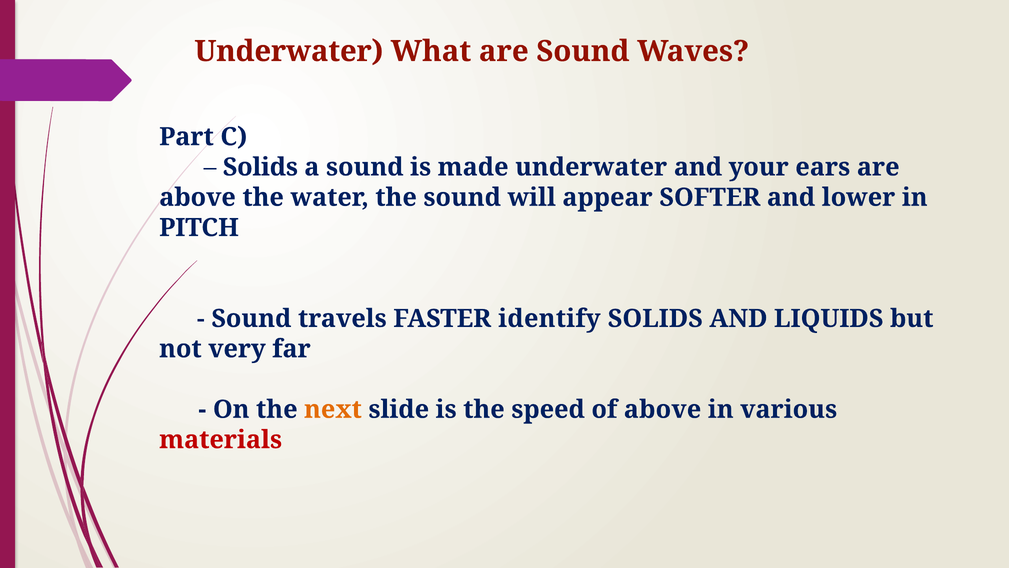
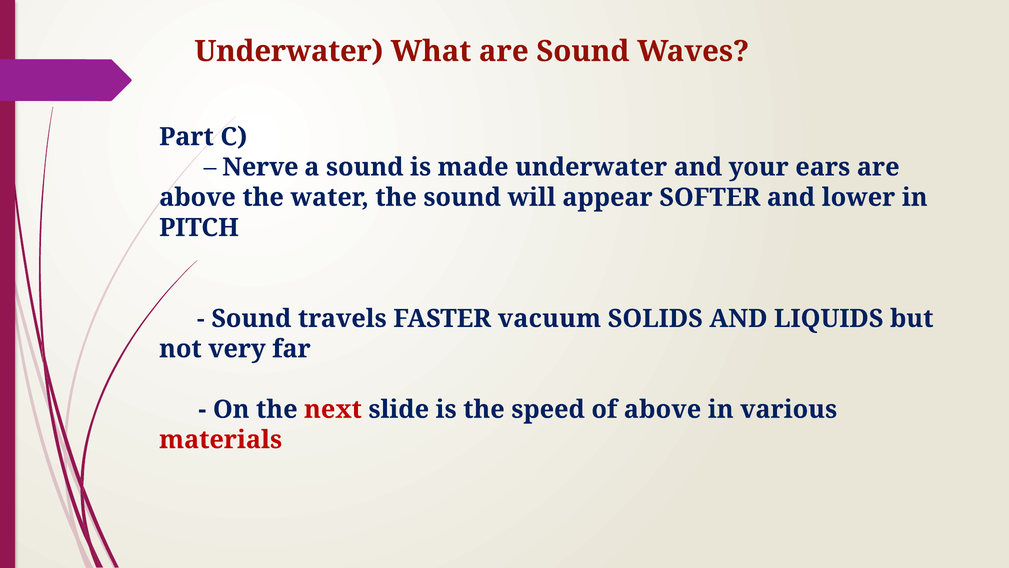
Solids at (260, 167): Solids -> Nerve
identify: identify -> vacuum
next colour: orange -> red
